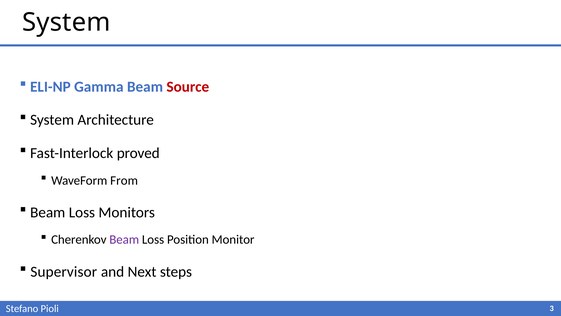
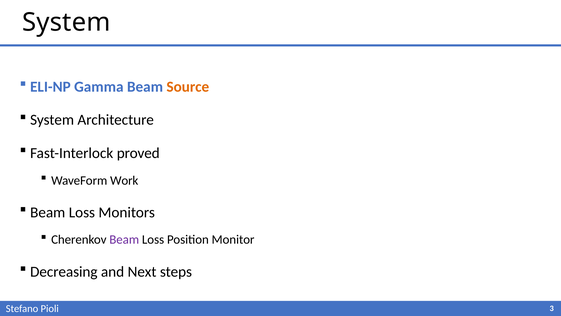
Source colour: red -> orange
From: From -> Work
Supervisor: Supervisor -> Decreasing
